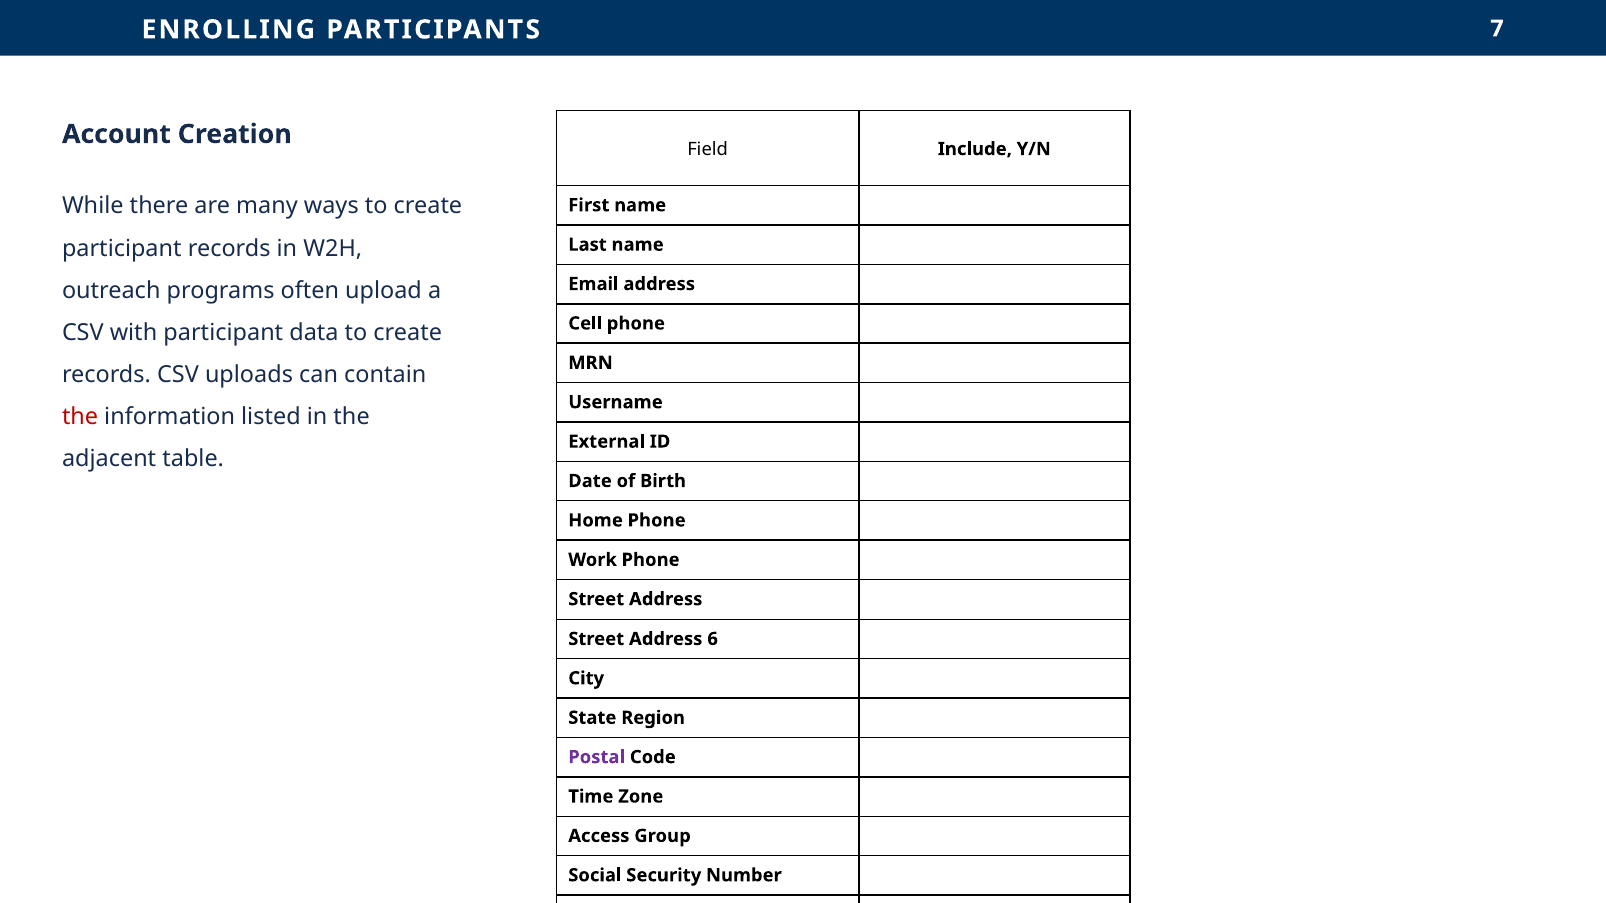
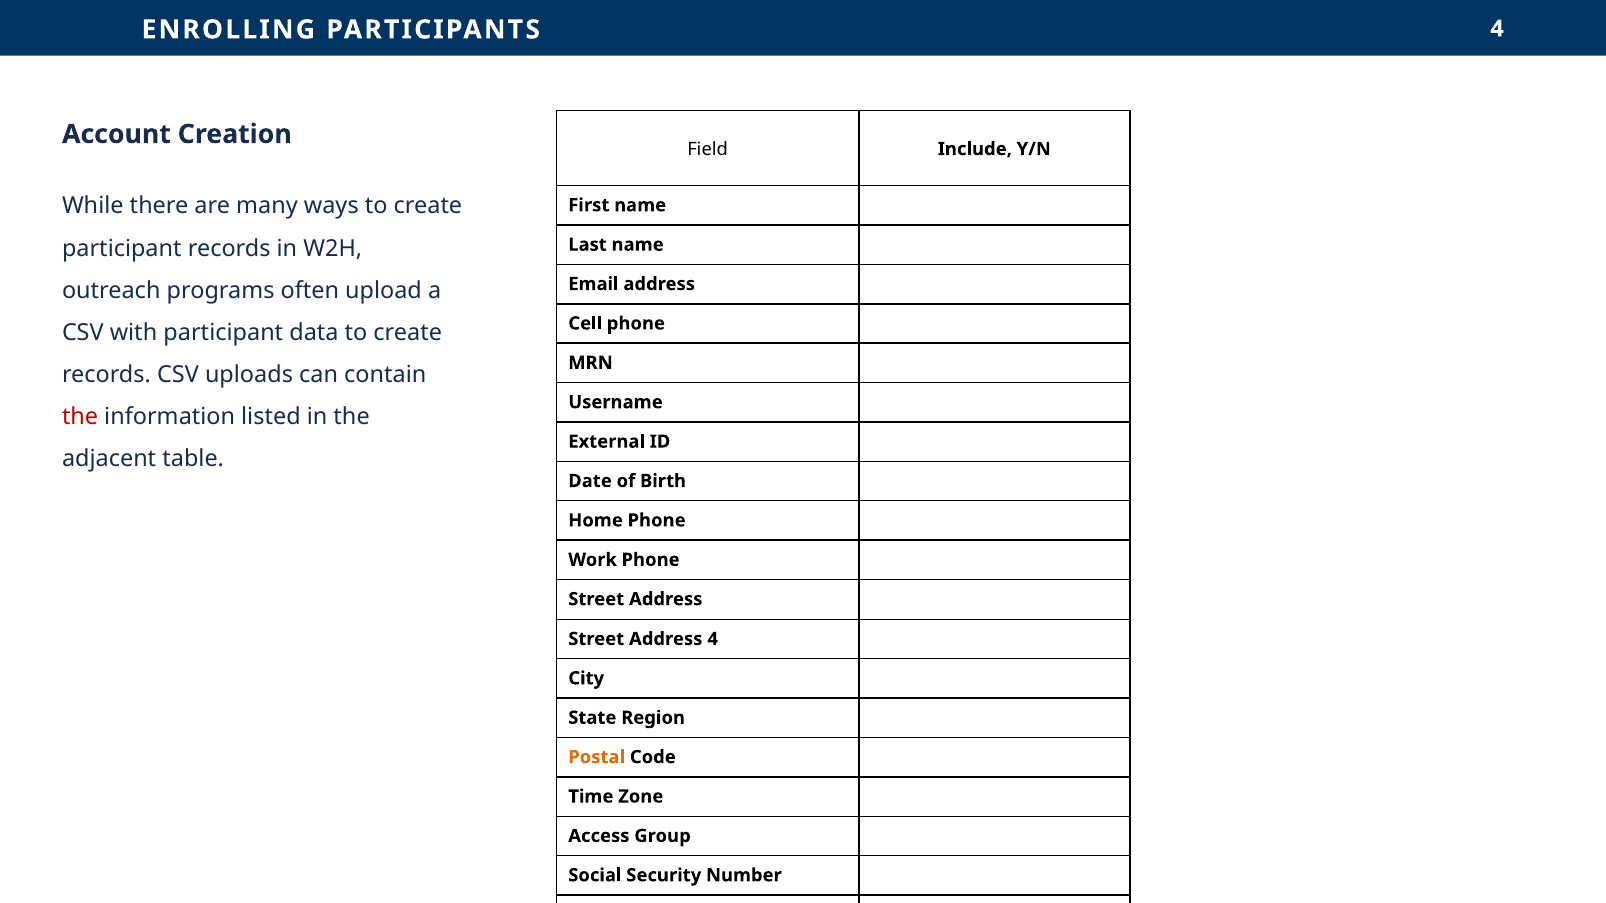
PARTICIPANTS 7: 7 -> 4
Address 6: 6 -> 4
Postal colour: purple -> orange
